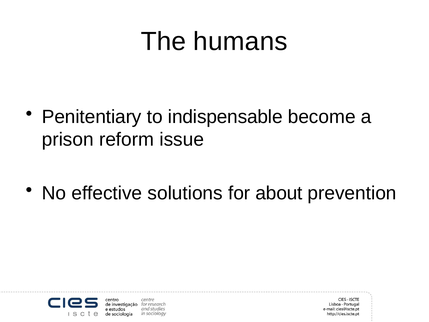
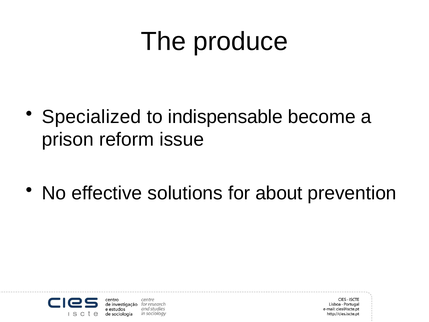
humans: humans -> produce
Penitentiary: Penitentiary -> Specialized
